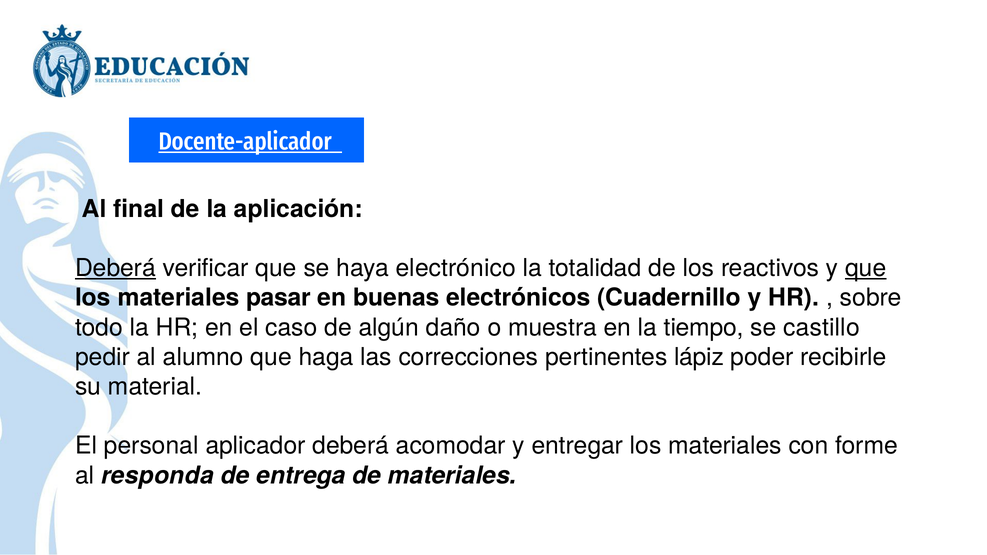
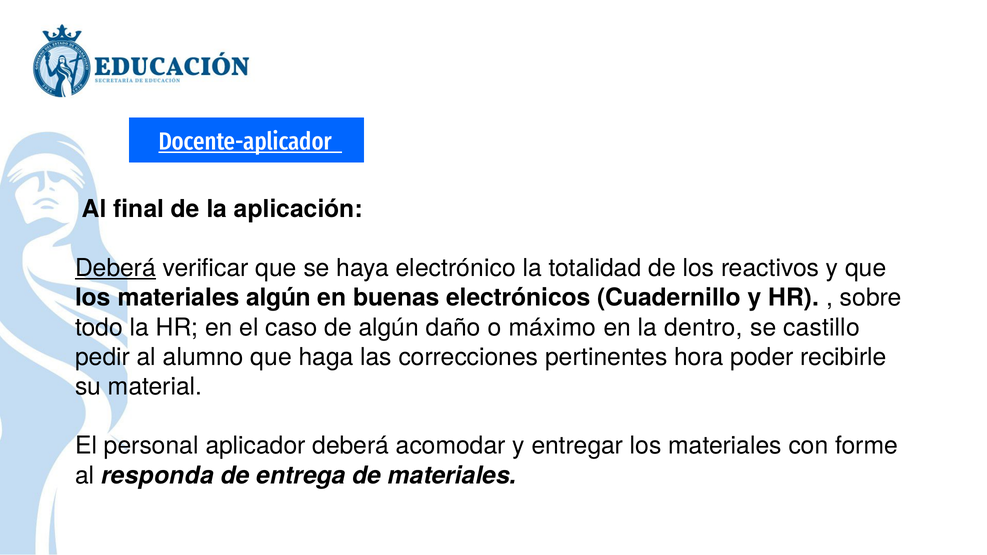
que at (866, 268) underline: present -> none
materiales pasar: pasar -> algún
muestra: muestra -> máximo
tiempo: tiempo -> dentro
lápiz: lápiz -> hora
